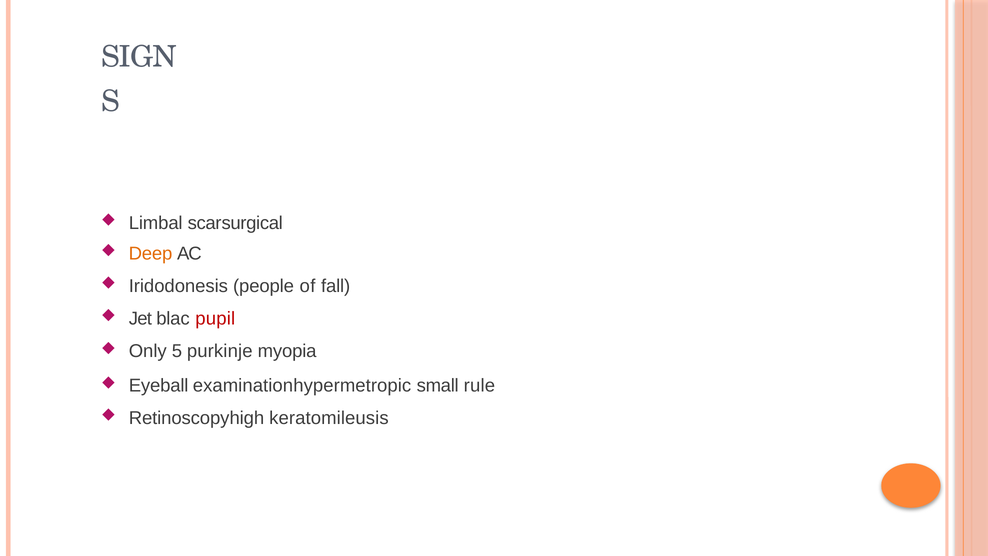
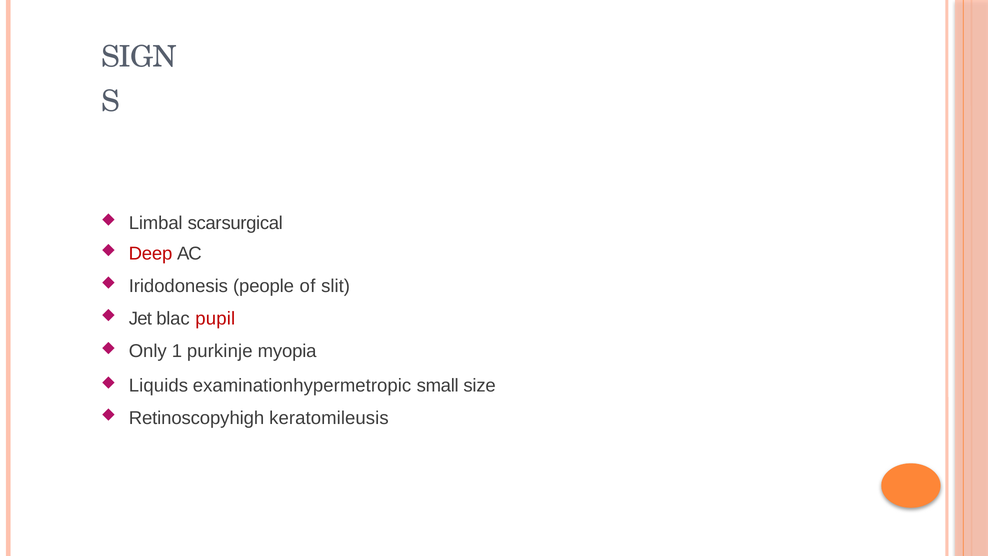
Deep colour: orange -> red
fall: fall -> slit
5: 5 -> 1
Eyeball: Eyeball -> Liquids
rule: rule -> size
